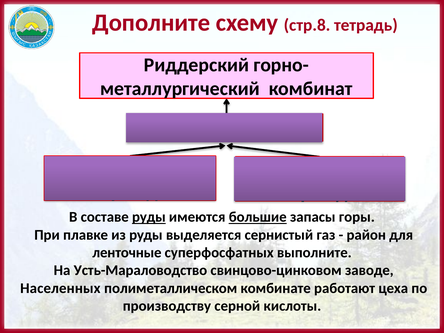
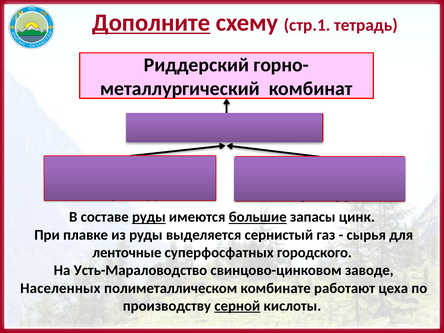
Дополните underline: none -> present
стр.8: стр.8 -> стр.1
запасы горы: горы -> цинк
район: район -> сырья
выполните: выполните -> городского
серной underline: none -> present
